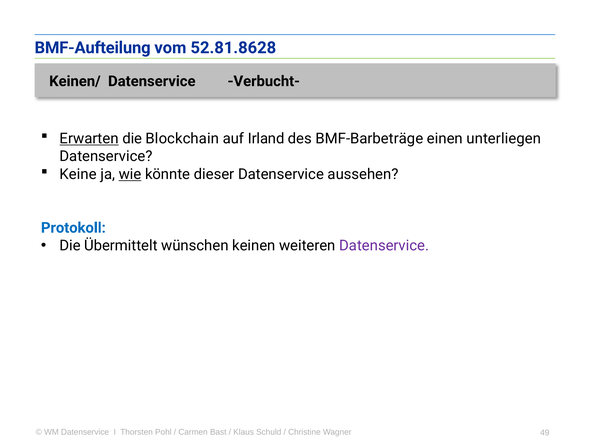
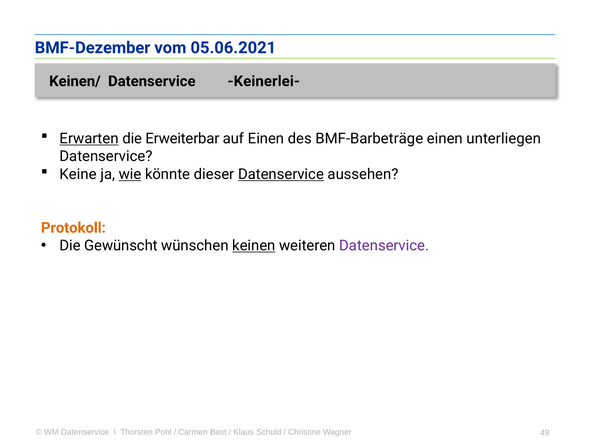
BMF-Aufteilung: BMF-Aufteilung -> BMF-Dezember
52.81.8628: 52.81.8628 -> 05.06.2021
Verbucht-: Verbucht- -> Keinerlei-
Blockchain: Blockchain -> Erweiterbar
auf Irland: Irland -> Einen
Datenservice at (281, 174) underline: none -> present
Protokoll colour: blue -> orange
Übermittelt: Übermittelt -> Gewünscht
keinen underline: none -> present
